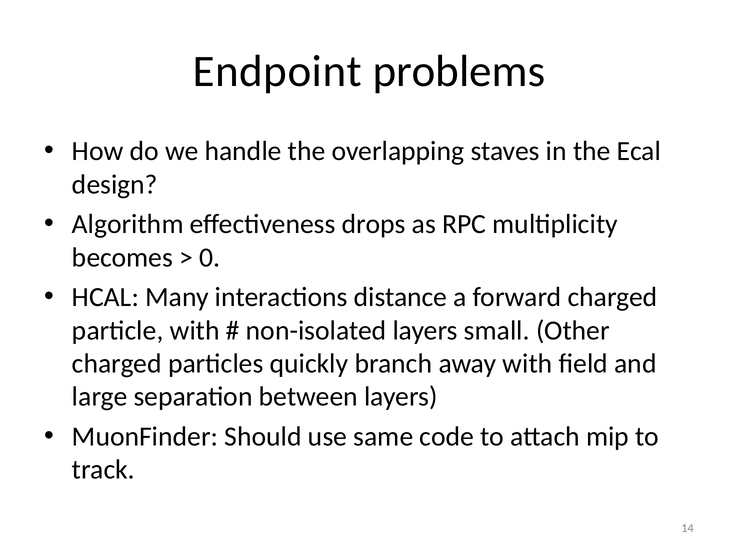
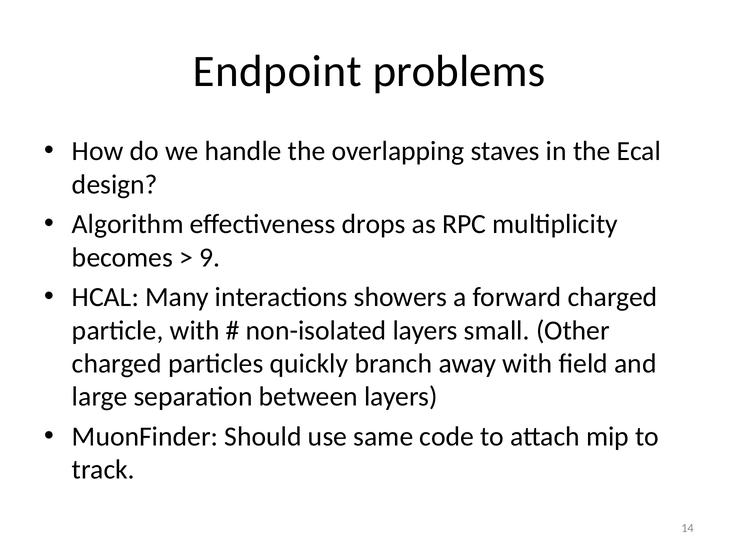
0: 0 -> 9
distance: distance -> showers
